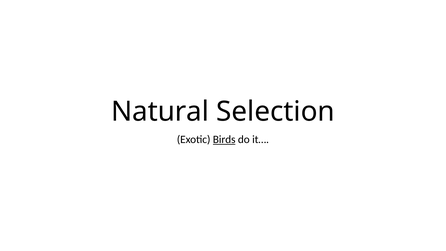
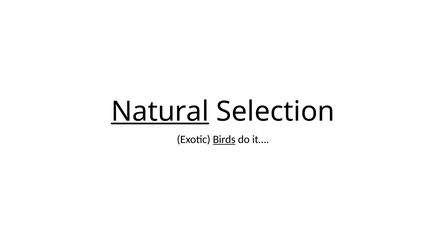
Natural underline: none -> present
